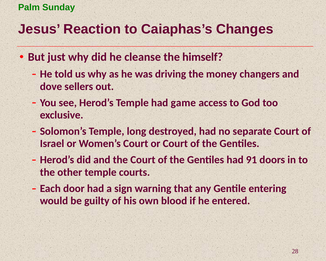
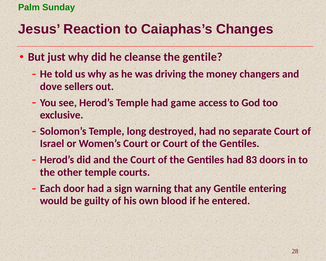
the himself: himself -> gentile
91: 91 -> 83
